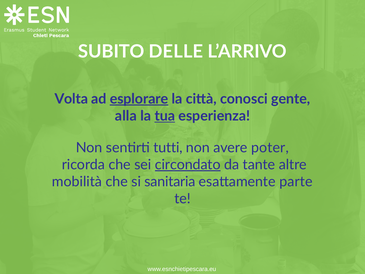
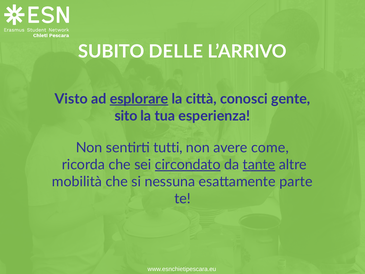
Volta: Volta -> Visto
alla: alla -> sito
tua underline: present -> none
poter: poter -> come
tante underline: none -> present
sanitaria: sanitaria -> nessuna
